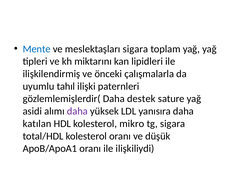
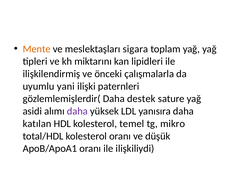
Mente colour: blue -> orange
tahıl: tahıl -> yani
mikro: mikro -> temel
tg sigara: sigara -> mikro
